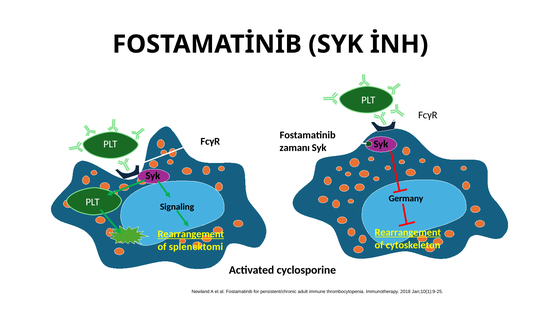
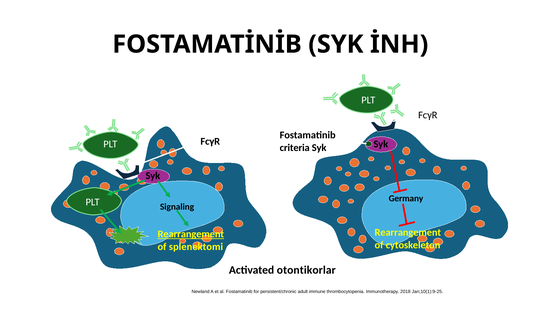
zamanı: zamanı -> criteria
Rearrangement at (408, 233) underline: present -> none
cyclosporine: cyclosporine -> otontikorlar
